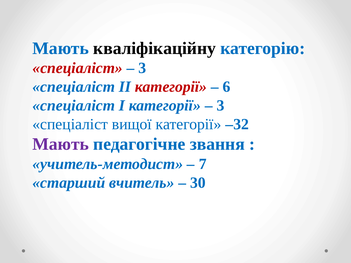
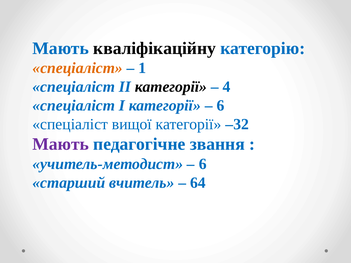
спеціаліст at (78, 68) colour: red -> orange
3 at (142, 68): 3 -> 1
категорії at (171, 87) colour: red -> black
6: 6 -> 4
3 at (221, 106): 3 -> 6
7 at (203, 164): 7 -> 6
30: 30 -> 64
